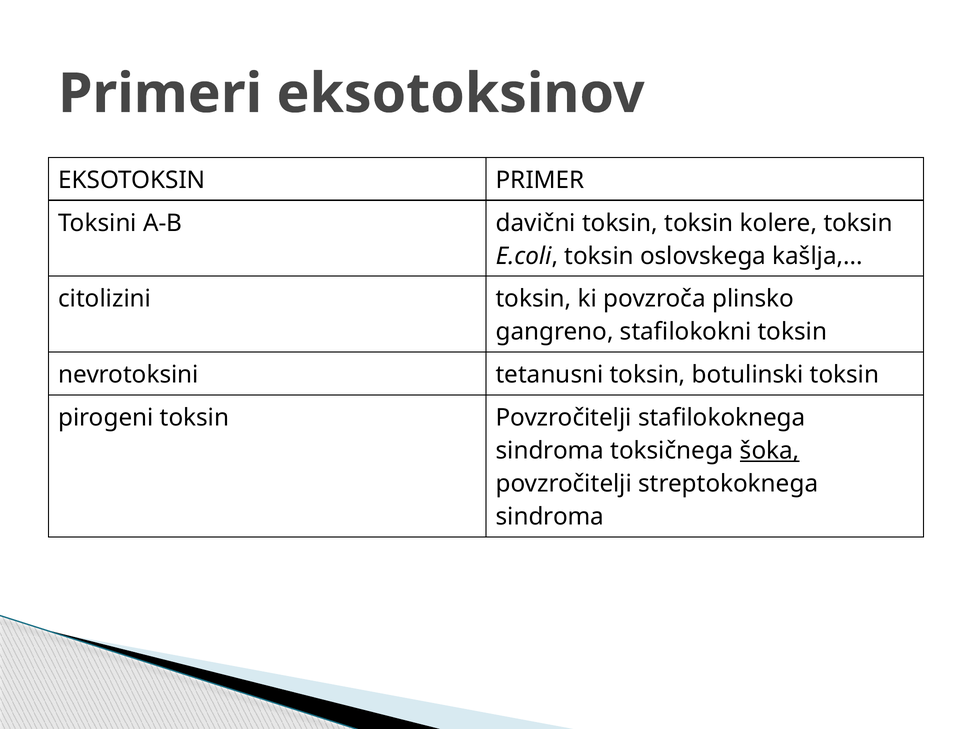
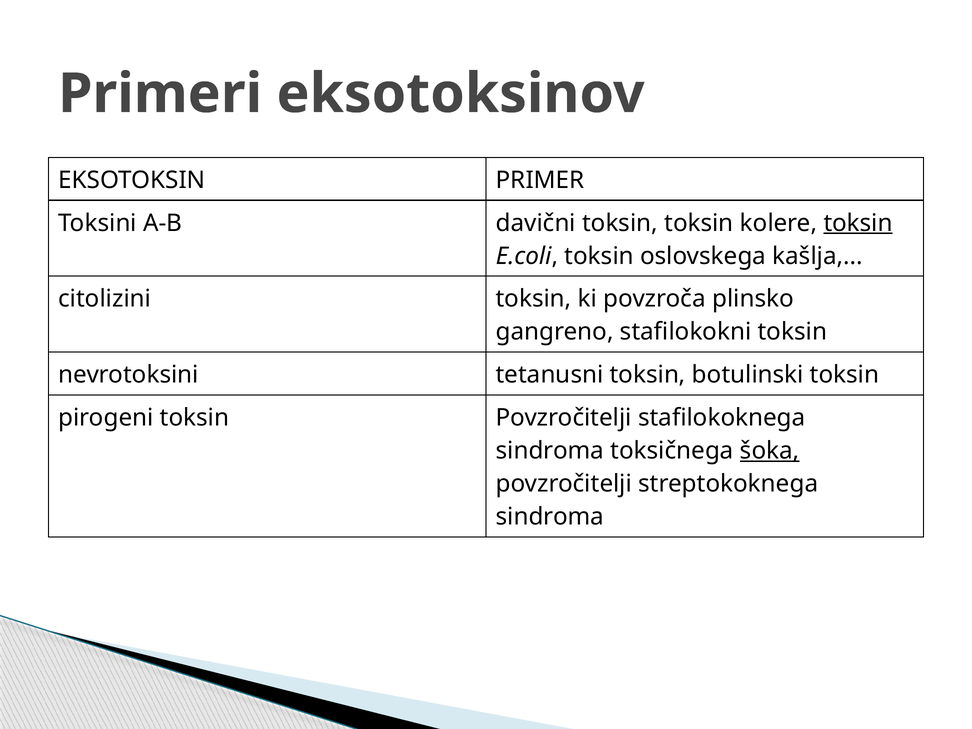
toksin at (858, 223) underline: none -> present
